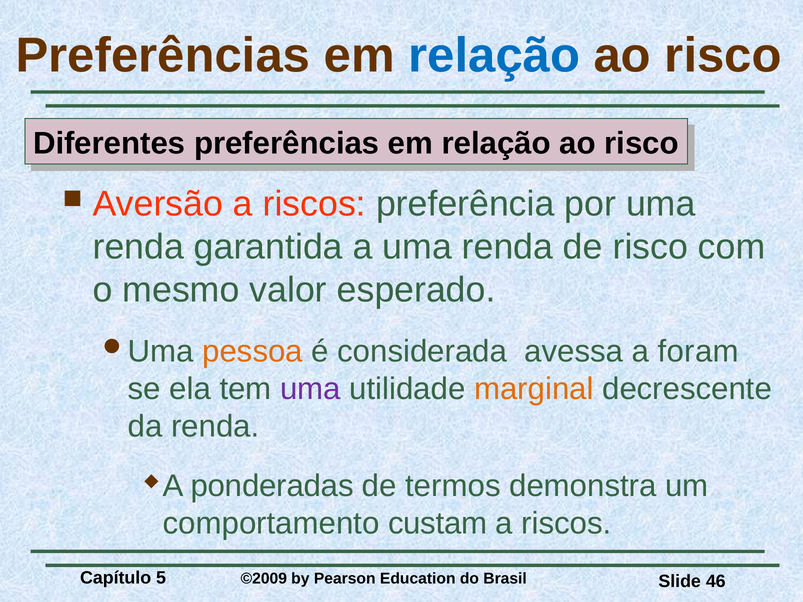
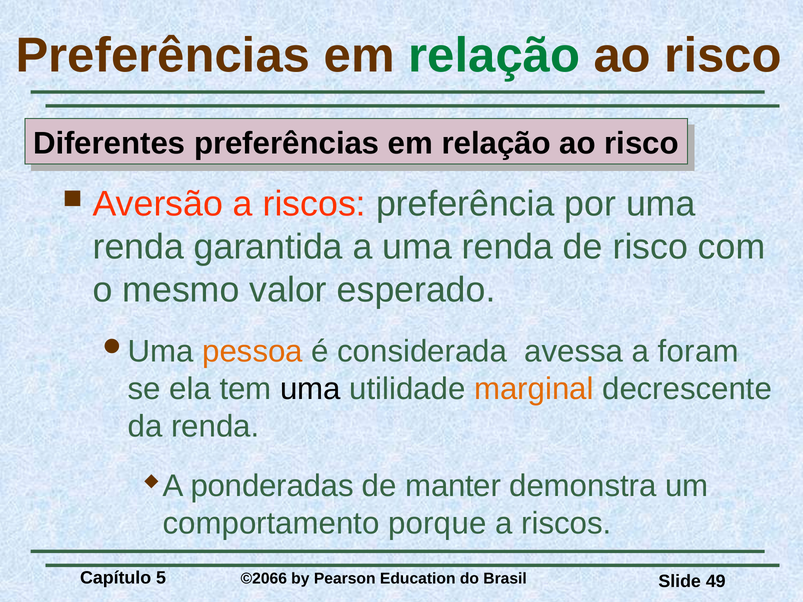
relação at (494, 55) colour: blue -> green
uma at (310, 389) colour: purple -> black
termos: termos -> manter
custam: custam -> porque
©2009: ©2009 -> ©2066
46: 46 -> 49
